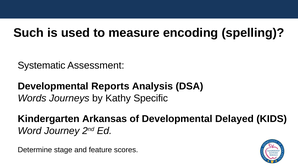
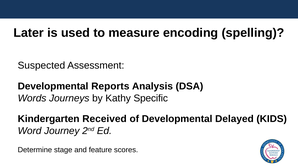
Such: Such -> Later
Systematic: Systematic -> Suspected
Arkansas: Arkansas -> Received
